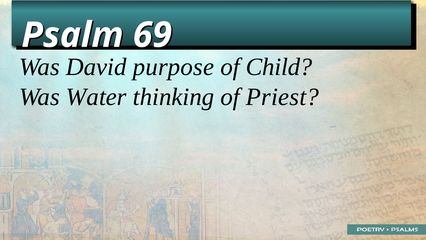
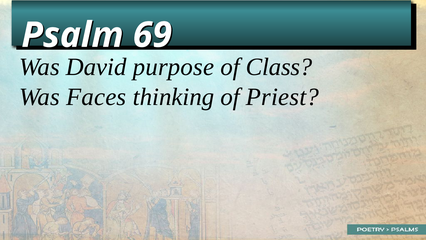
Child: Child -> Class
Water: Water -> Faces
